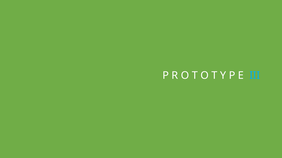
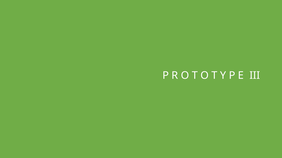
III colour: light blue -> white
